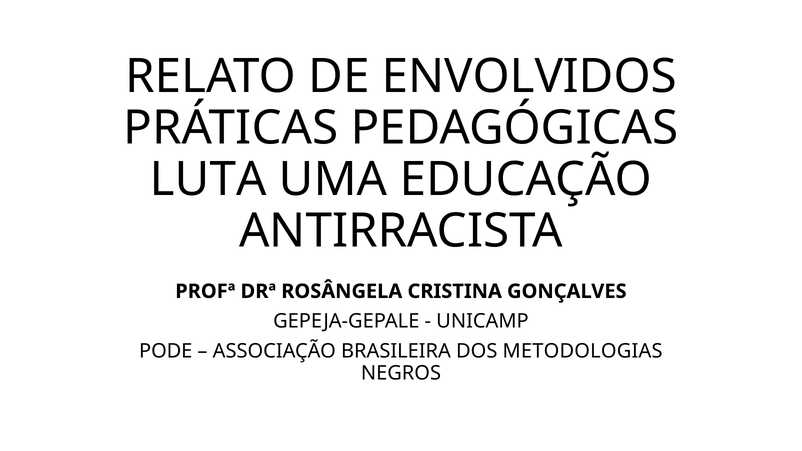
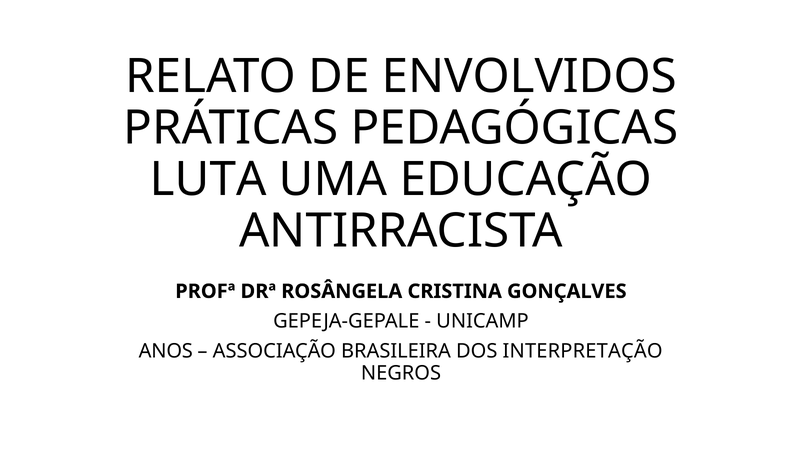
PODE: PODE -> ANOS
METODOLOGIAS: METODOLOGIAS -> INTERPRETAÇÃO
